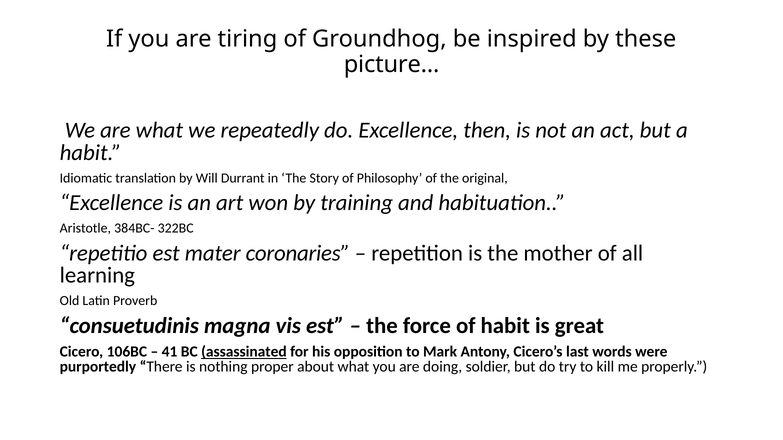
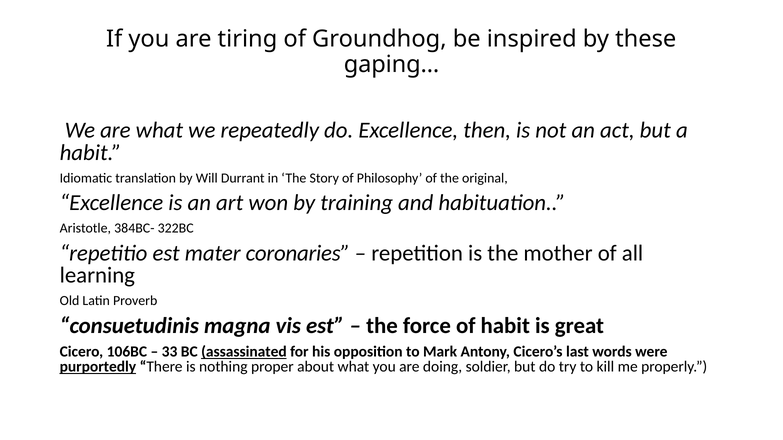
picture…: picture… -> gaping…
41: 41 -> 33
purportedly underline: none -> present
